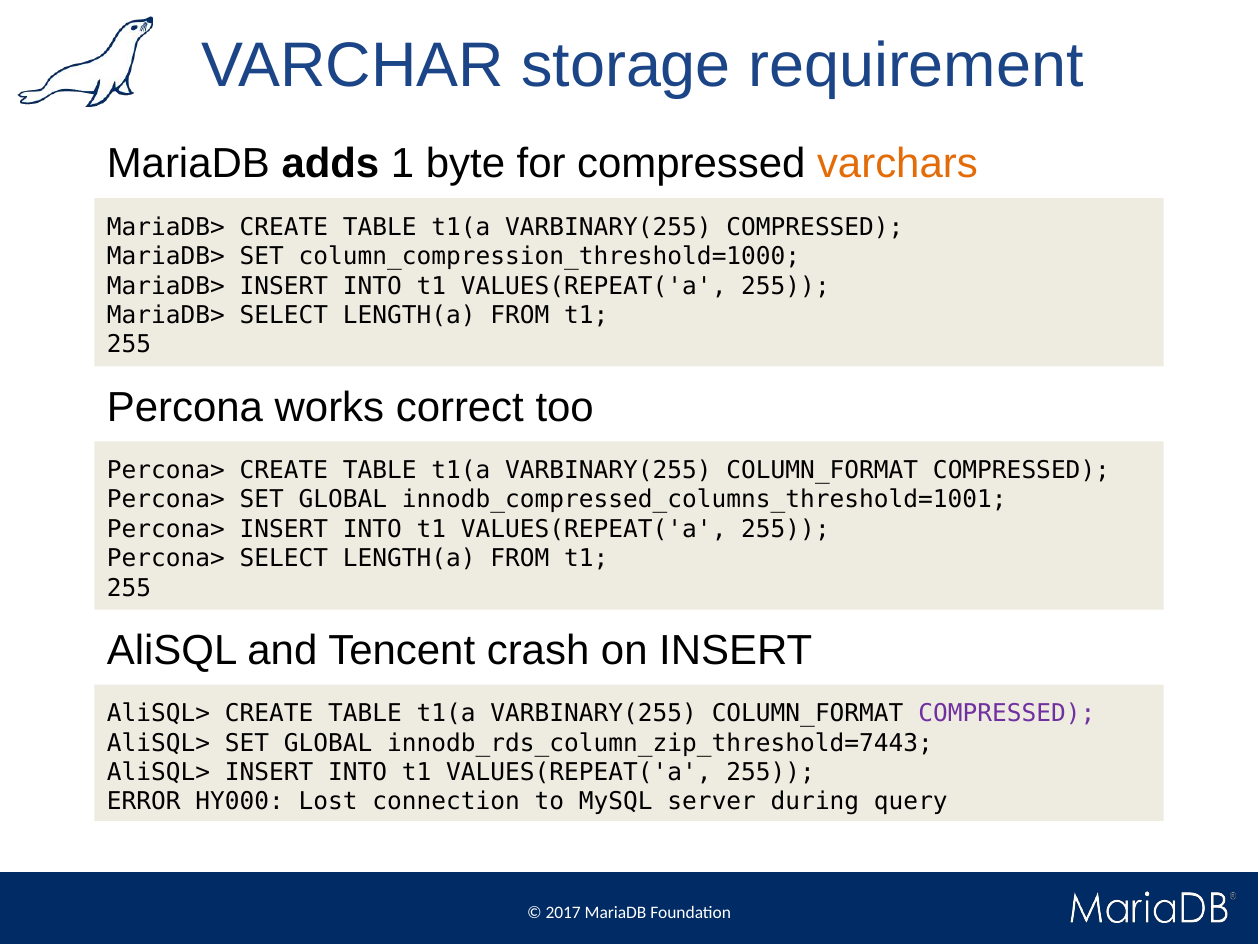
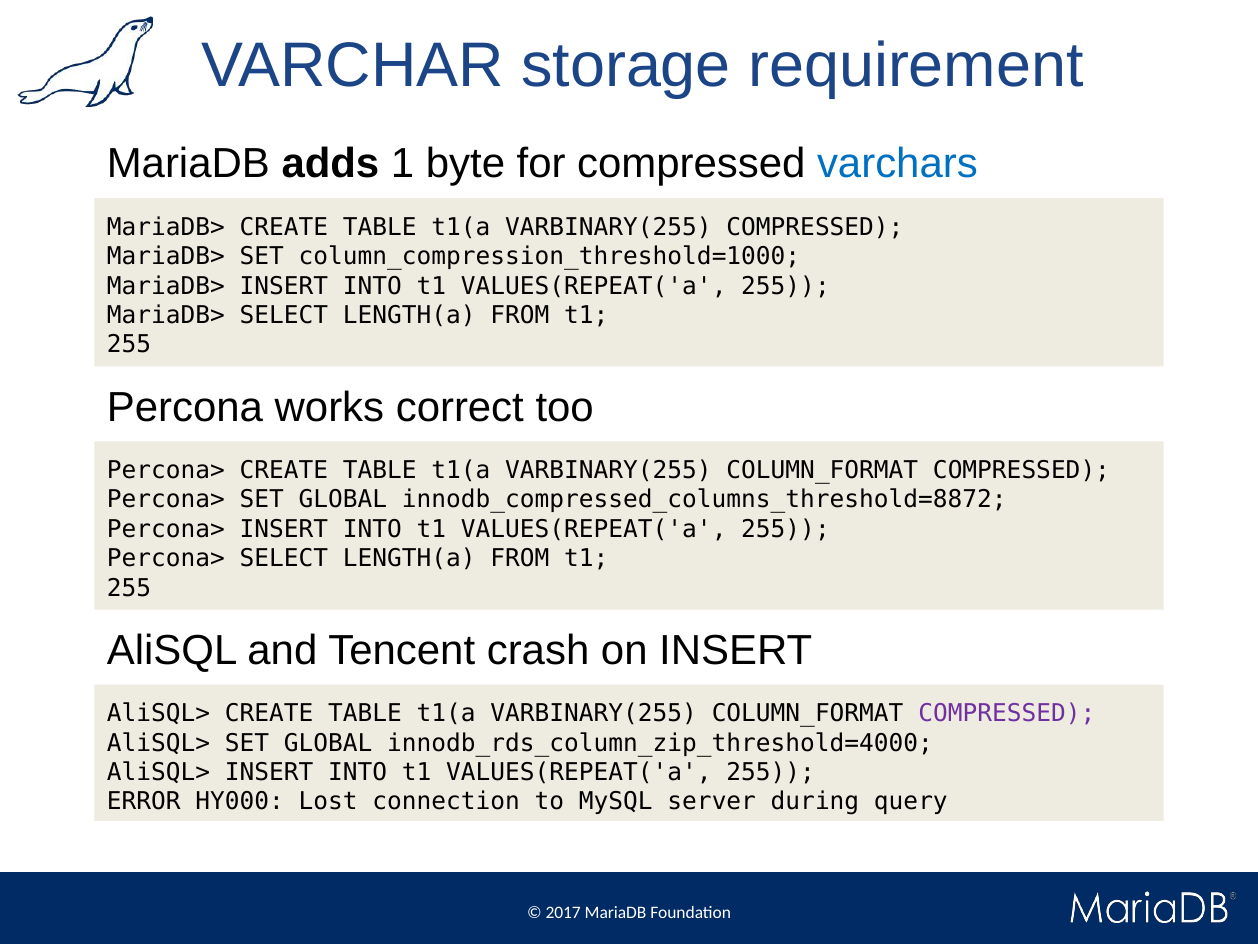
varchars colour: orange -> blue
innodb_compressed_columns_threshold=1001: innodb_compressed_columns_threshold=1001 -> innodb_compressed_columns_threshold=8872
innodb_rds_column_zip_threshold=7443: innodb_rds_column_zip_threshold=7443 -> innodb_rds_column_zip_threshold=4000
